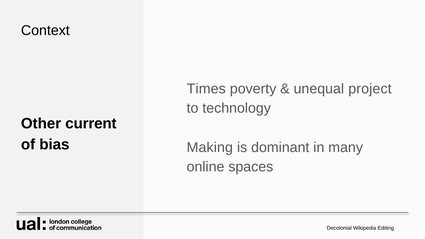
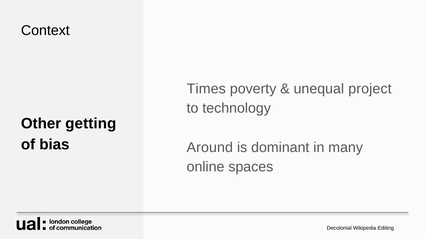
current: current -> getting
Making: Making -> Around
